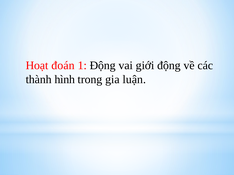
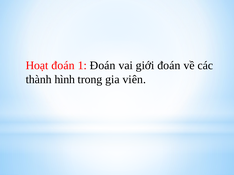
1 Động: Động -> Đoán
giới động: động -> đoán
luận: luận -> viên
